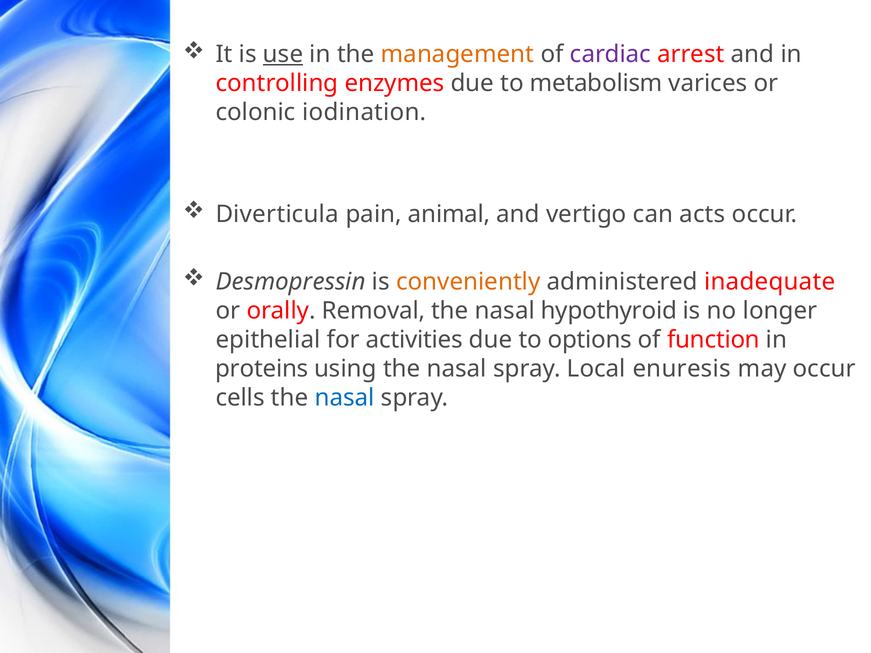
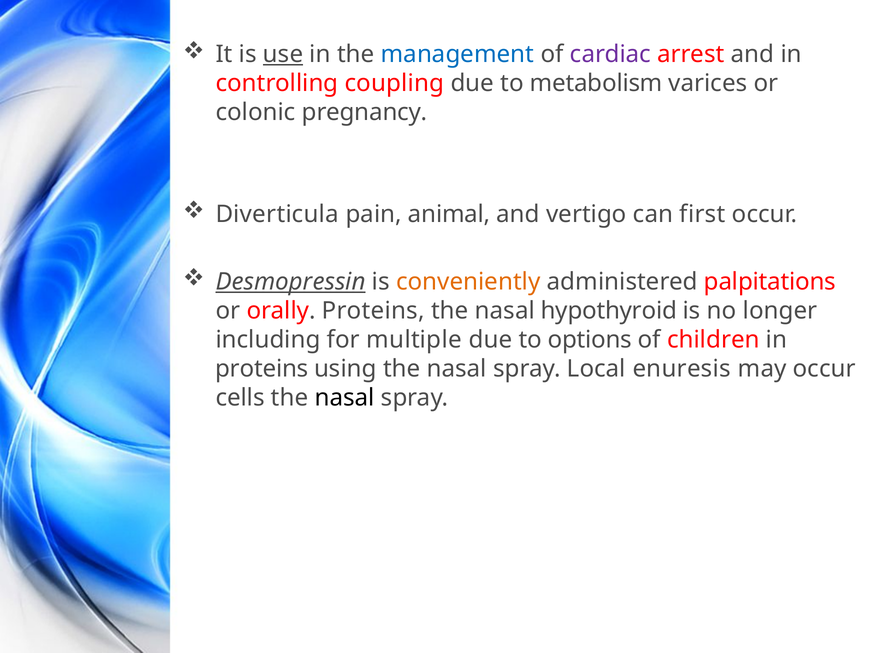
management colour: orange -> blue
enzymes: enzymes -> coupling
iodination: iodination -> pregnancy
acts: acts -> first
Desmopressin underline: none -> present
inadequate: inadequate -> palpitations
orally Removal: Removal -> Proteins
epithelial: epithelial -> including
activities: activities -> multiple
function: function -> children
nasal at (345, 398) colour: blue -> black
